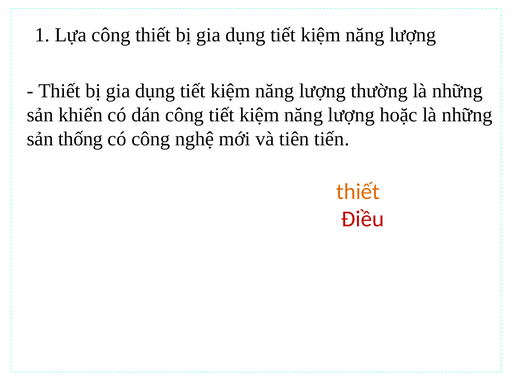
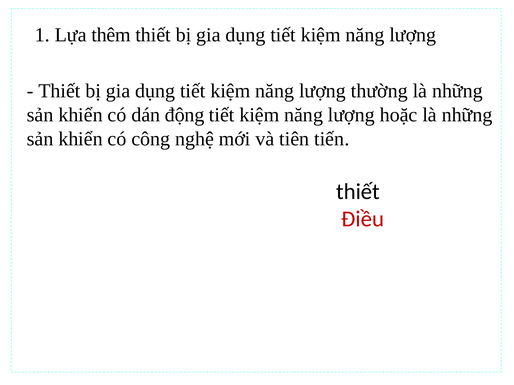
Lựa công: công -> thêm
dán công: công -> động
thống at (81, 139): thống -> khiển
thiết at (358, 192) colour: orange -> black
